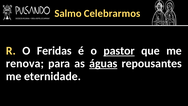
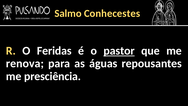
Celebrarmos: Celebrarmos -> Conhecestes
águas underline: present -> none
eternidade: eternidade -> presciência
